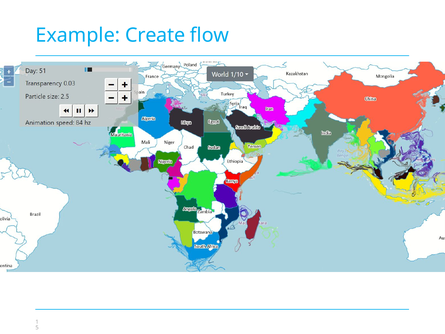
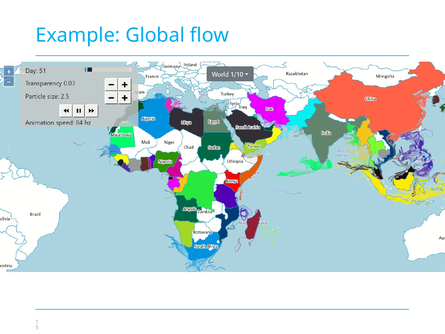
Create: Create -> Global
